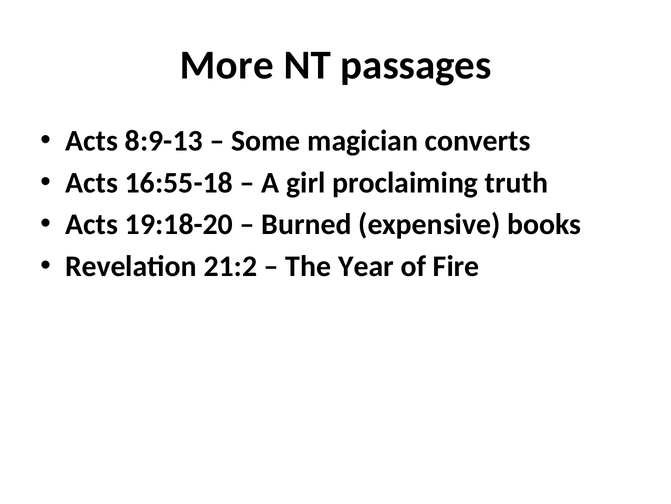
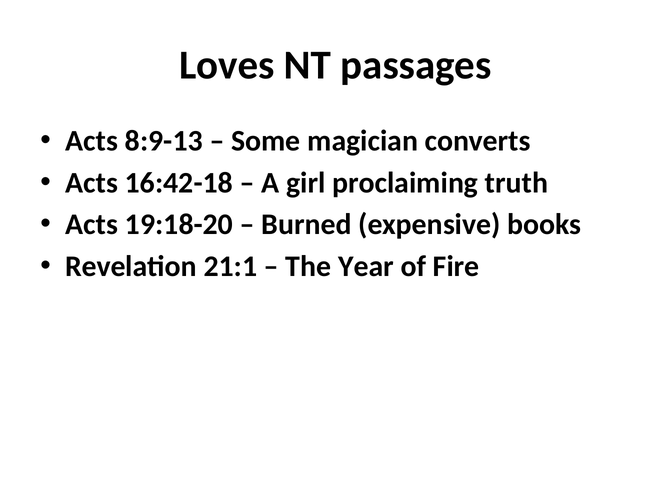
More: More -> Loves
16:55-18: 16:55-18 -> 16:42-18
21:2: 21:2 -> 21:1
